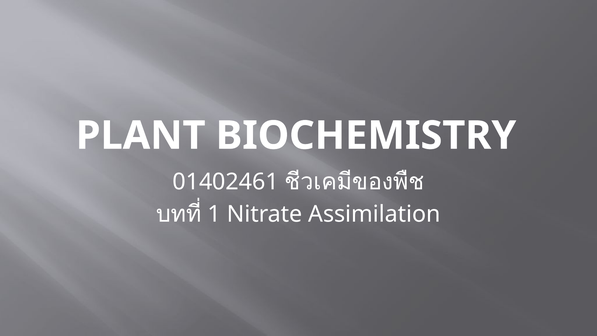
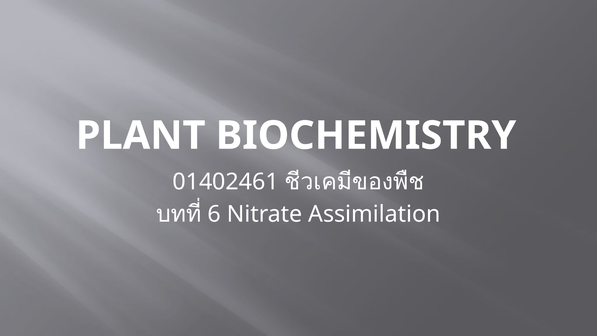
1: 1 -> 6
